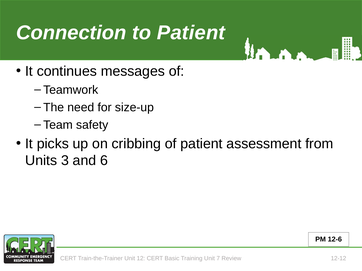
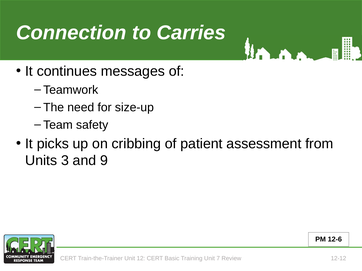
to Patient: Patient -> Carries
6: 6 -> 9
